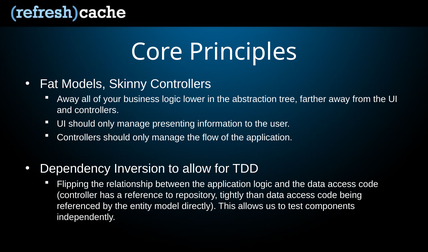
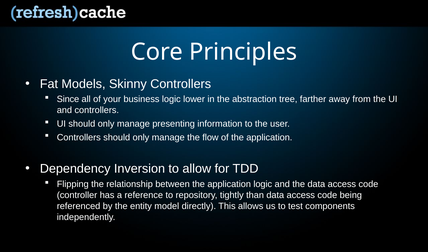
Away at (68, 99): Away -> Since
